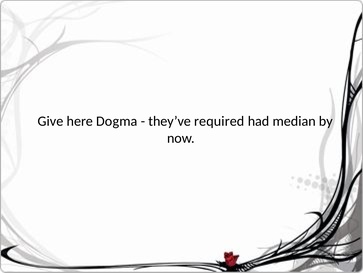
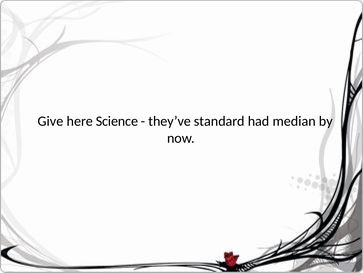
Dogma: Dogma -> Science
required: required -> standard
